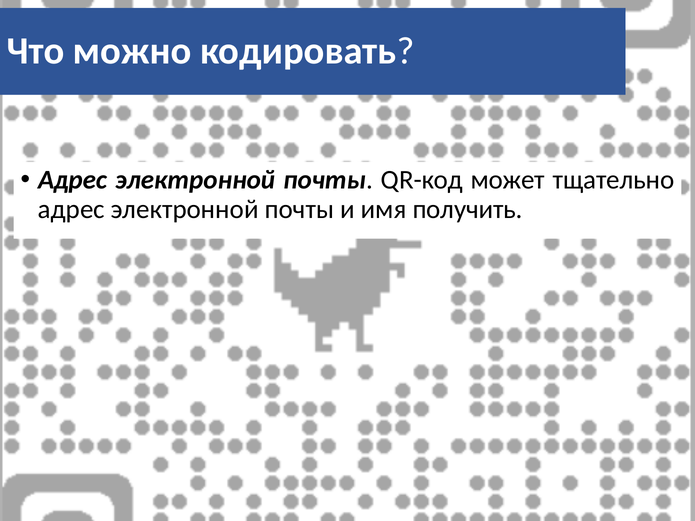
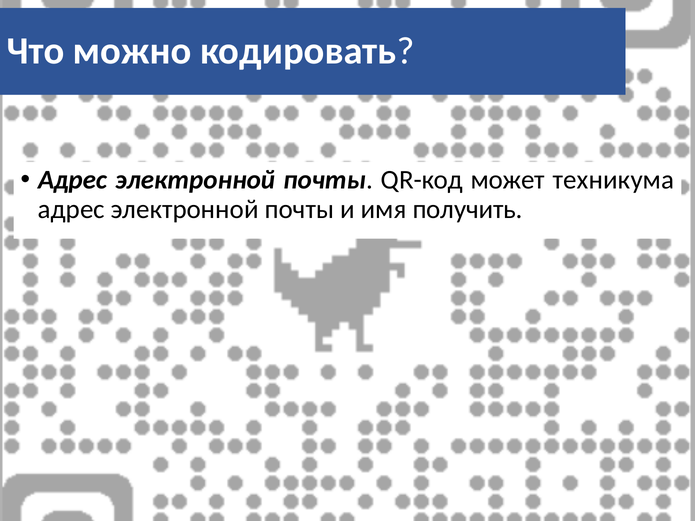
тщательно: тщательно -> техникума
